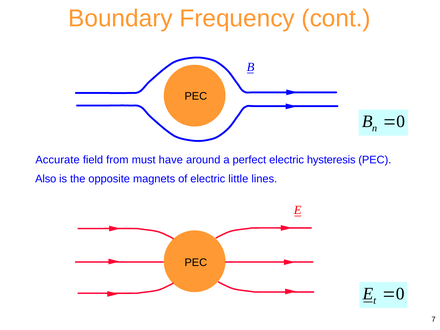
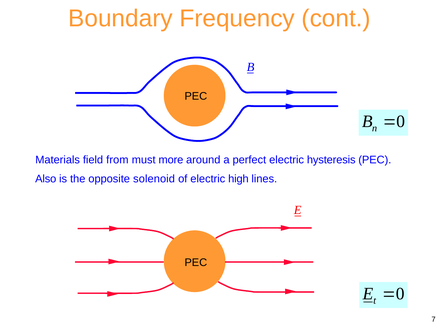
Accurate: Accurate -> Materials
have: have -> more
magnets: magnets -> solenoid
little: little -> high
